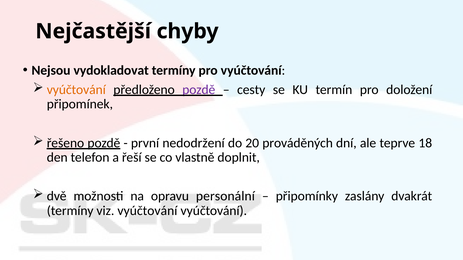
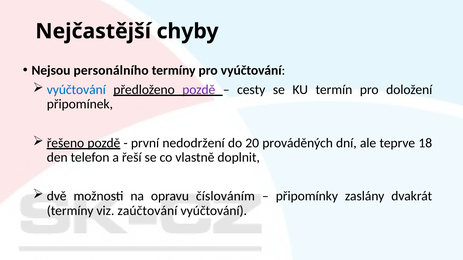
vydokladovat: vydokladovat -> personálního
vyúčtování at (76, 90) colour: orange -> blue
personální: personální -> číslováním
viz vyúčtování: vyúčtování -> zaúčtování
